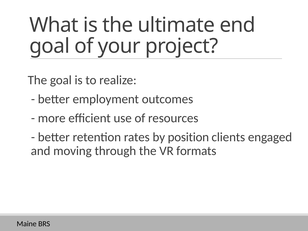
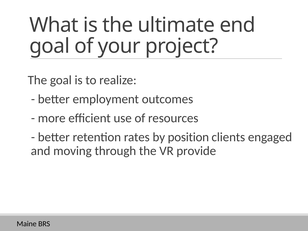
formats: formats -> provide
